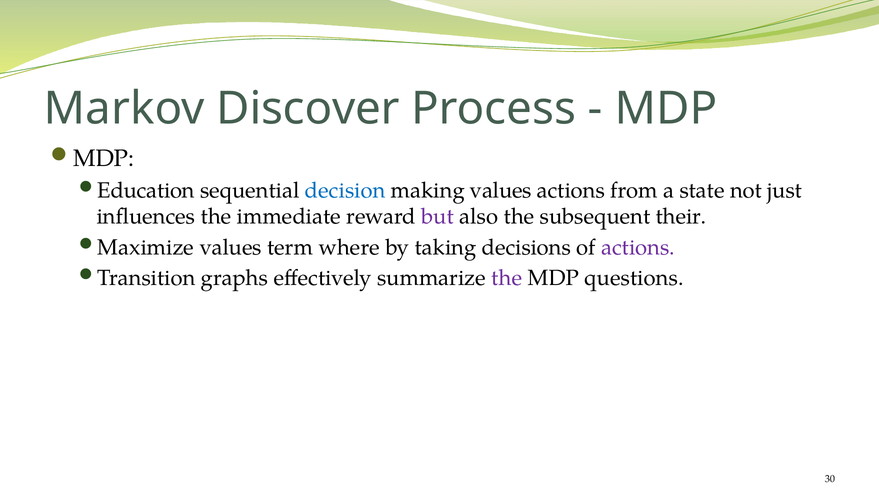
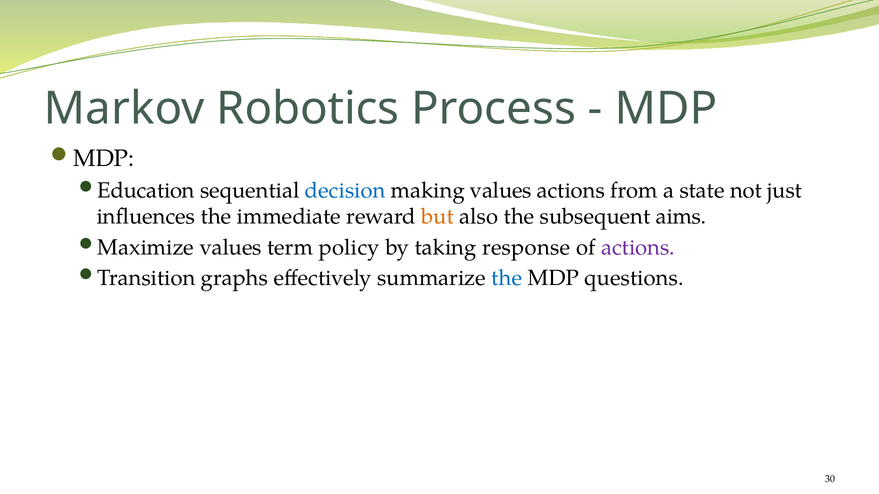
Discover: Discover -> Robotics
but colour: purple -> orange
their: their -> aims
where: where -> policy
decisions: decisions -> response
the at (507, 278) colour: purple -> blue
